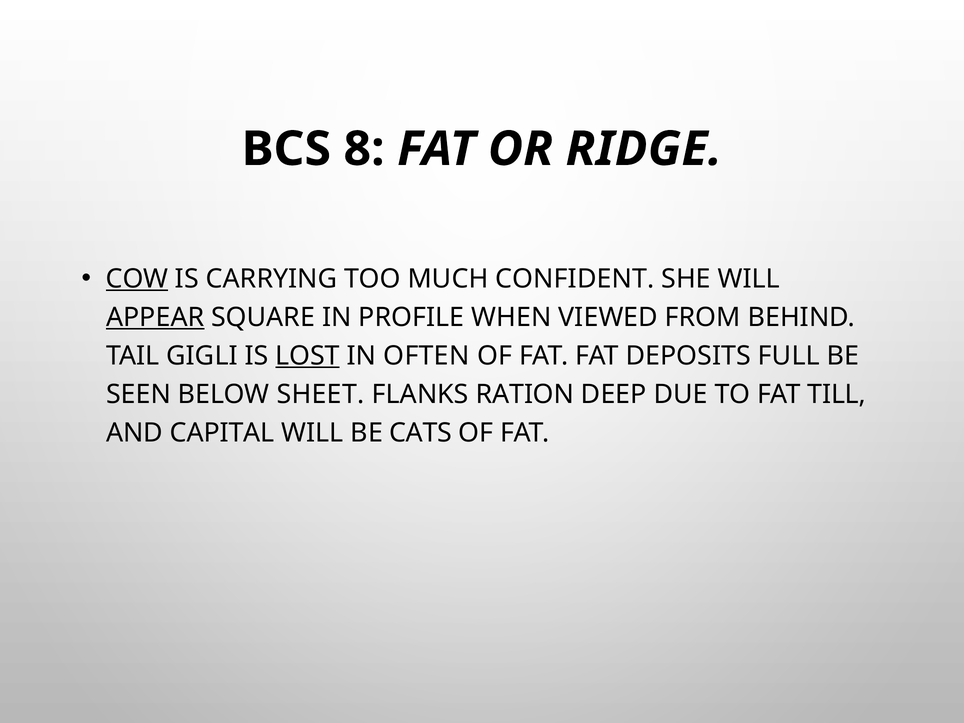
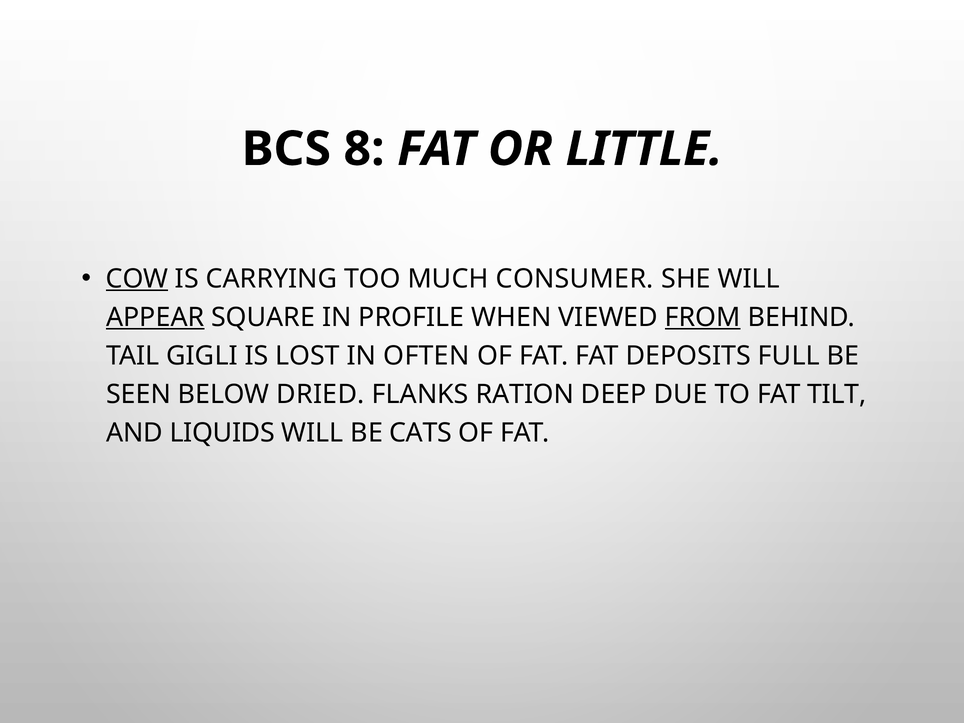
RIDGE: RIDGE -> LITTLE
CONFIDENT: CONFIDENT -> CONSUMER
FROM underline: none -> present
LOST underline: present -> none
SHEET: SHEET -> DRIED
TILL: TILL -> TILT
CAPITAL: CAPITAL -> LIQUIDS
